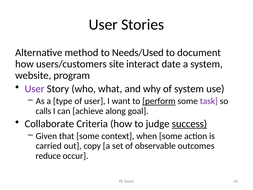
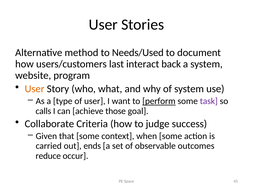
site: site -> last
date: date -> back
User at (35, 89) colour: purple -> orange
along: along -> those
success underline: present -> none
copy: copy -> ends
